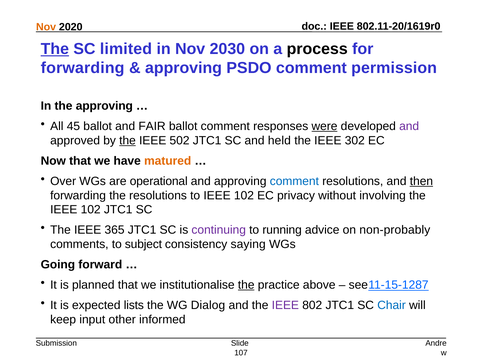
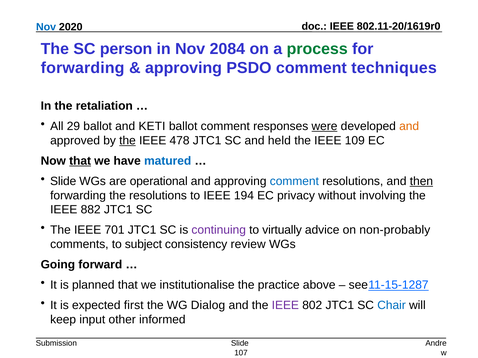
Nov at (46, 27) colour: orange -> blue
The at (55, 49) underline: present -> none
limited: limited -> person
2030: 2030 -> 2084
process colour: black -> green
permission: permission -> techniques
the approving: approving -> retaliation
45: 45 -> 29
FAIR: FAIR -> KETI
and at (409, 126) colour: purple -> orange
502: 502 -> 478
302: 302 -> 109
that at (80, 161) underline: none -> present
matured colour: orange -> blue
Over at (63, 181): Over -> Slide
to IEEE 102: 102 -> 194
102 at (91, 210): 102 -> 882
365: 365 -> 701
running: running -> virtually
saying: saying -> review
the at (246, 285) underline: present -> none
lists: lists -> first
